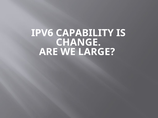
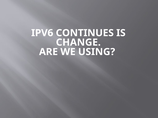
CAPABILITY: CAPABILITY -> CONTINUES
LARGE: LARGE -> USING
